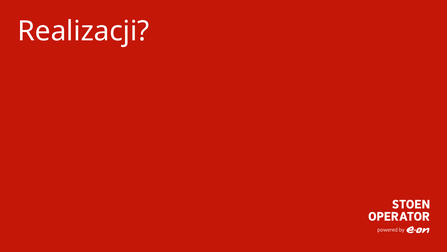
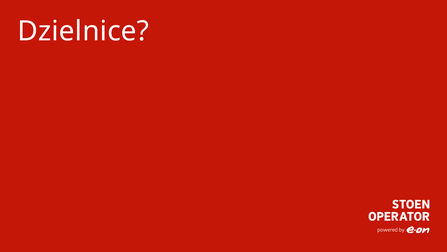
Realizacji: Realizacji -> Dzielnice
